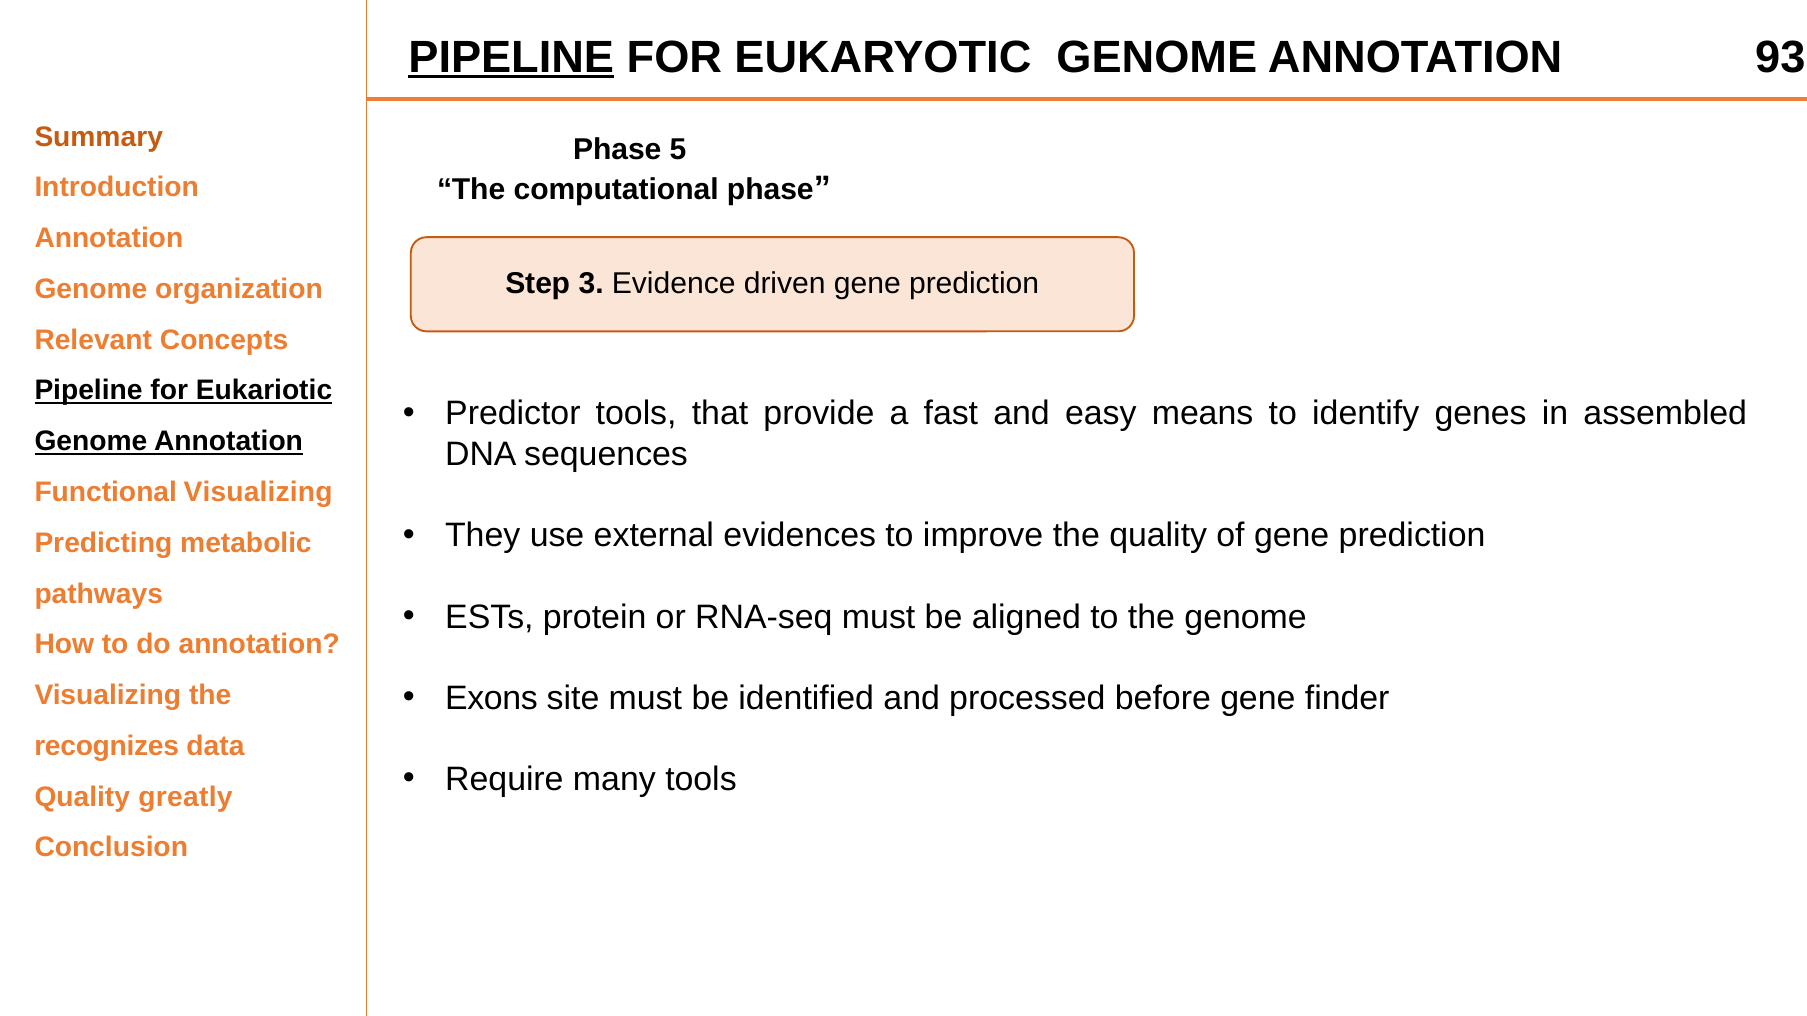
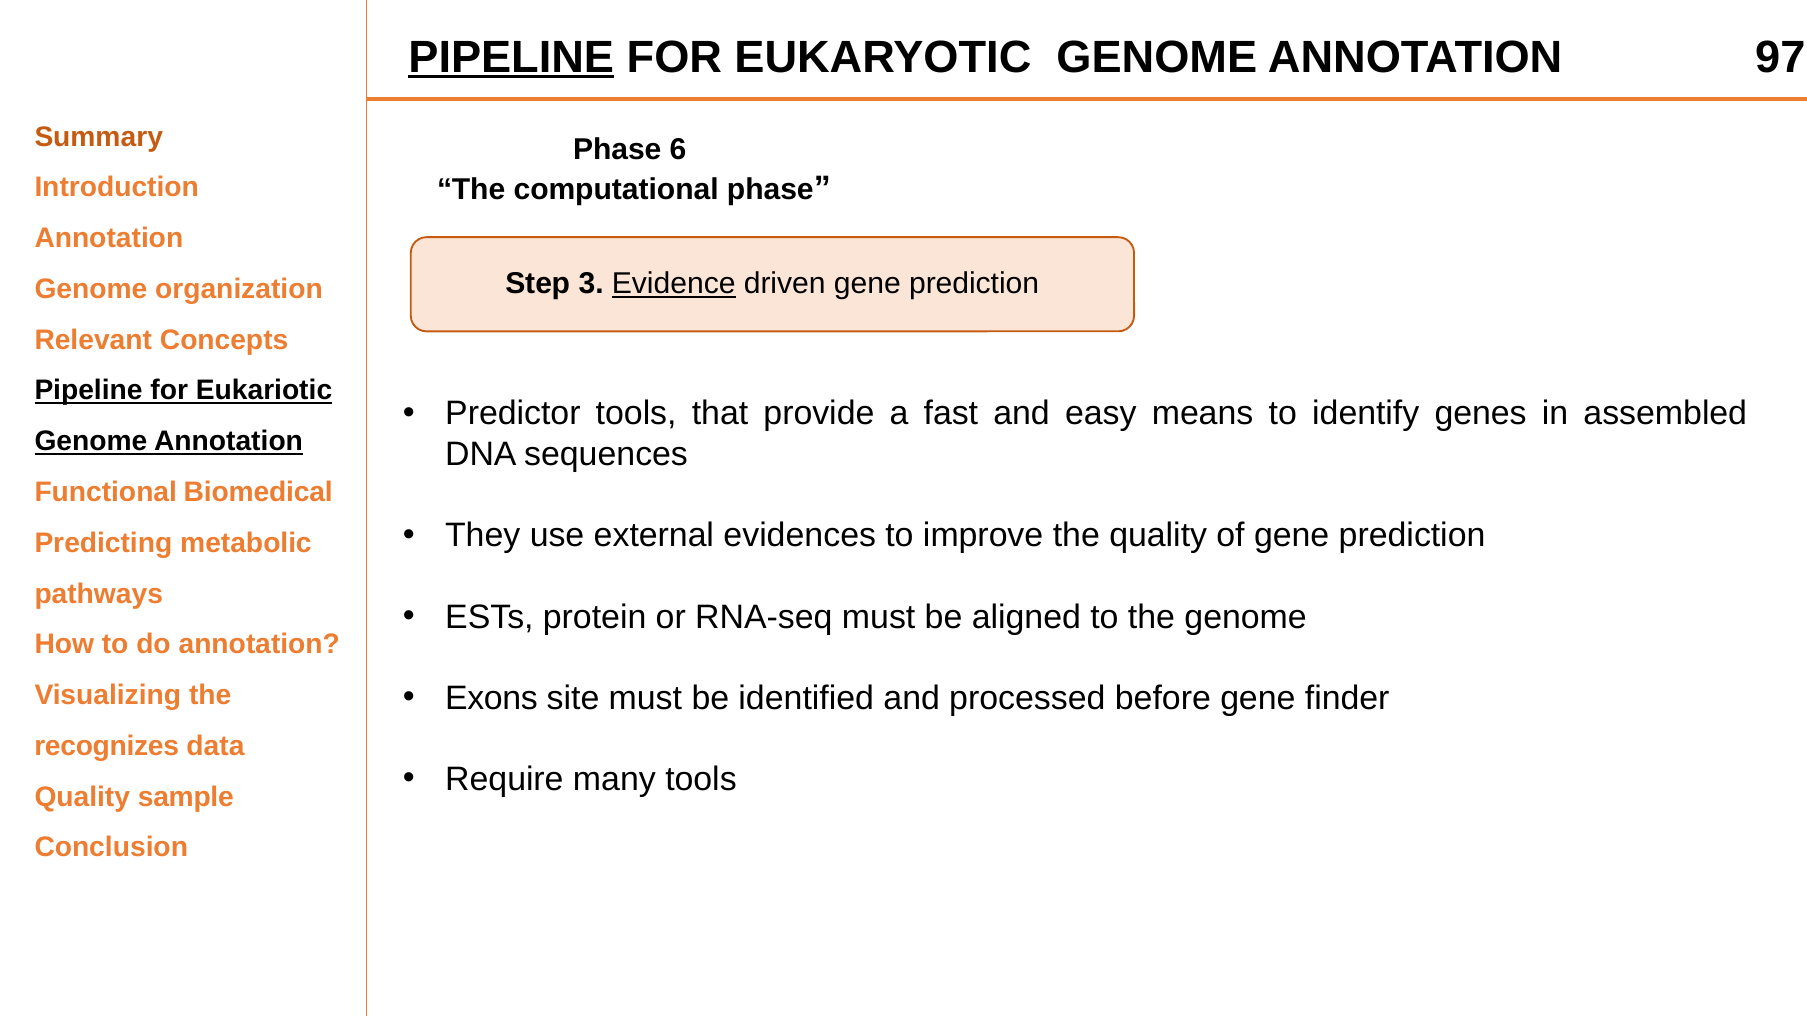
93: 93 -> 97
5: 5 -> 6
Evidence underline: none -> present
Functional Visualizing: Visualizing -> Biomedical
greatly: greatly -> sample
